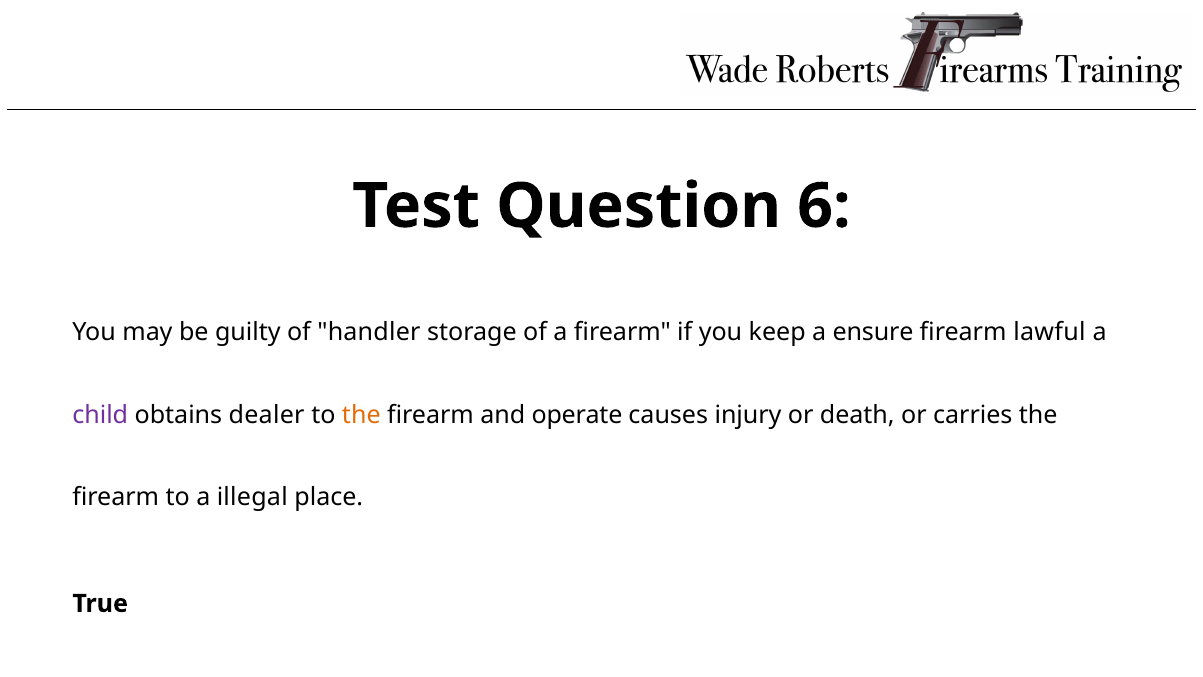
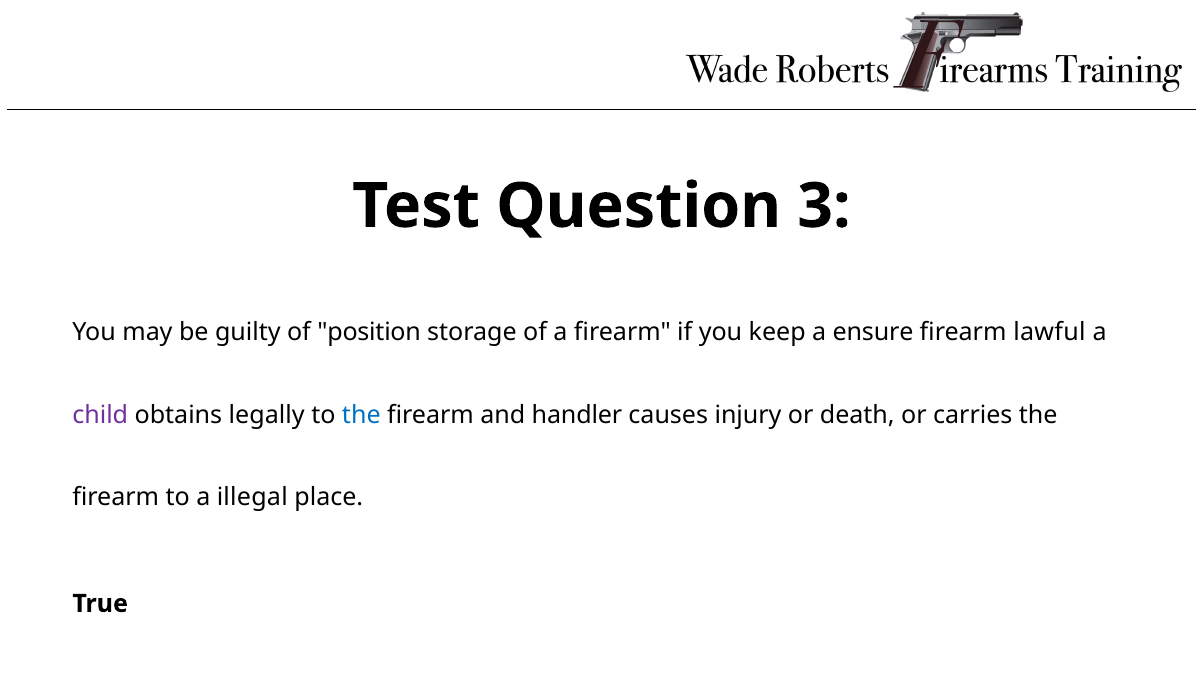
6: 6 -> 3
handler: handler -> position
dealer: dealer -> legally
the at (361, 415) colour: orange -> blue
operate: operate -> handler
